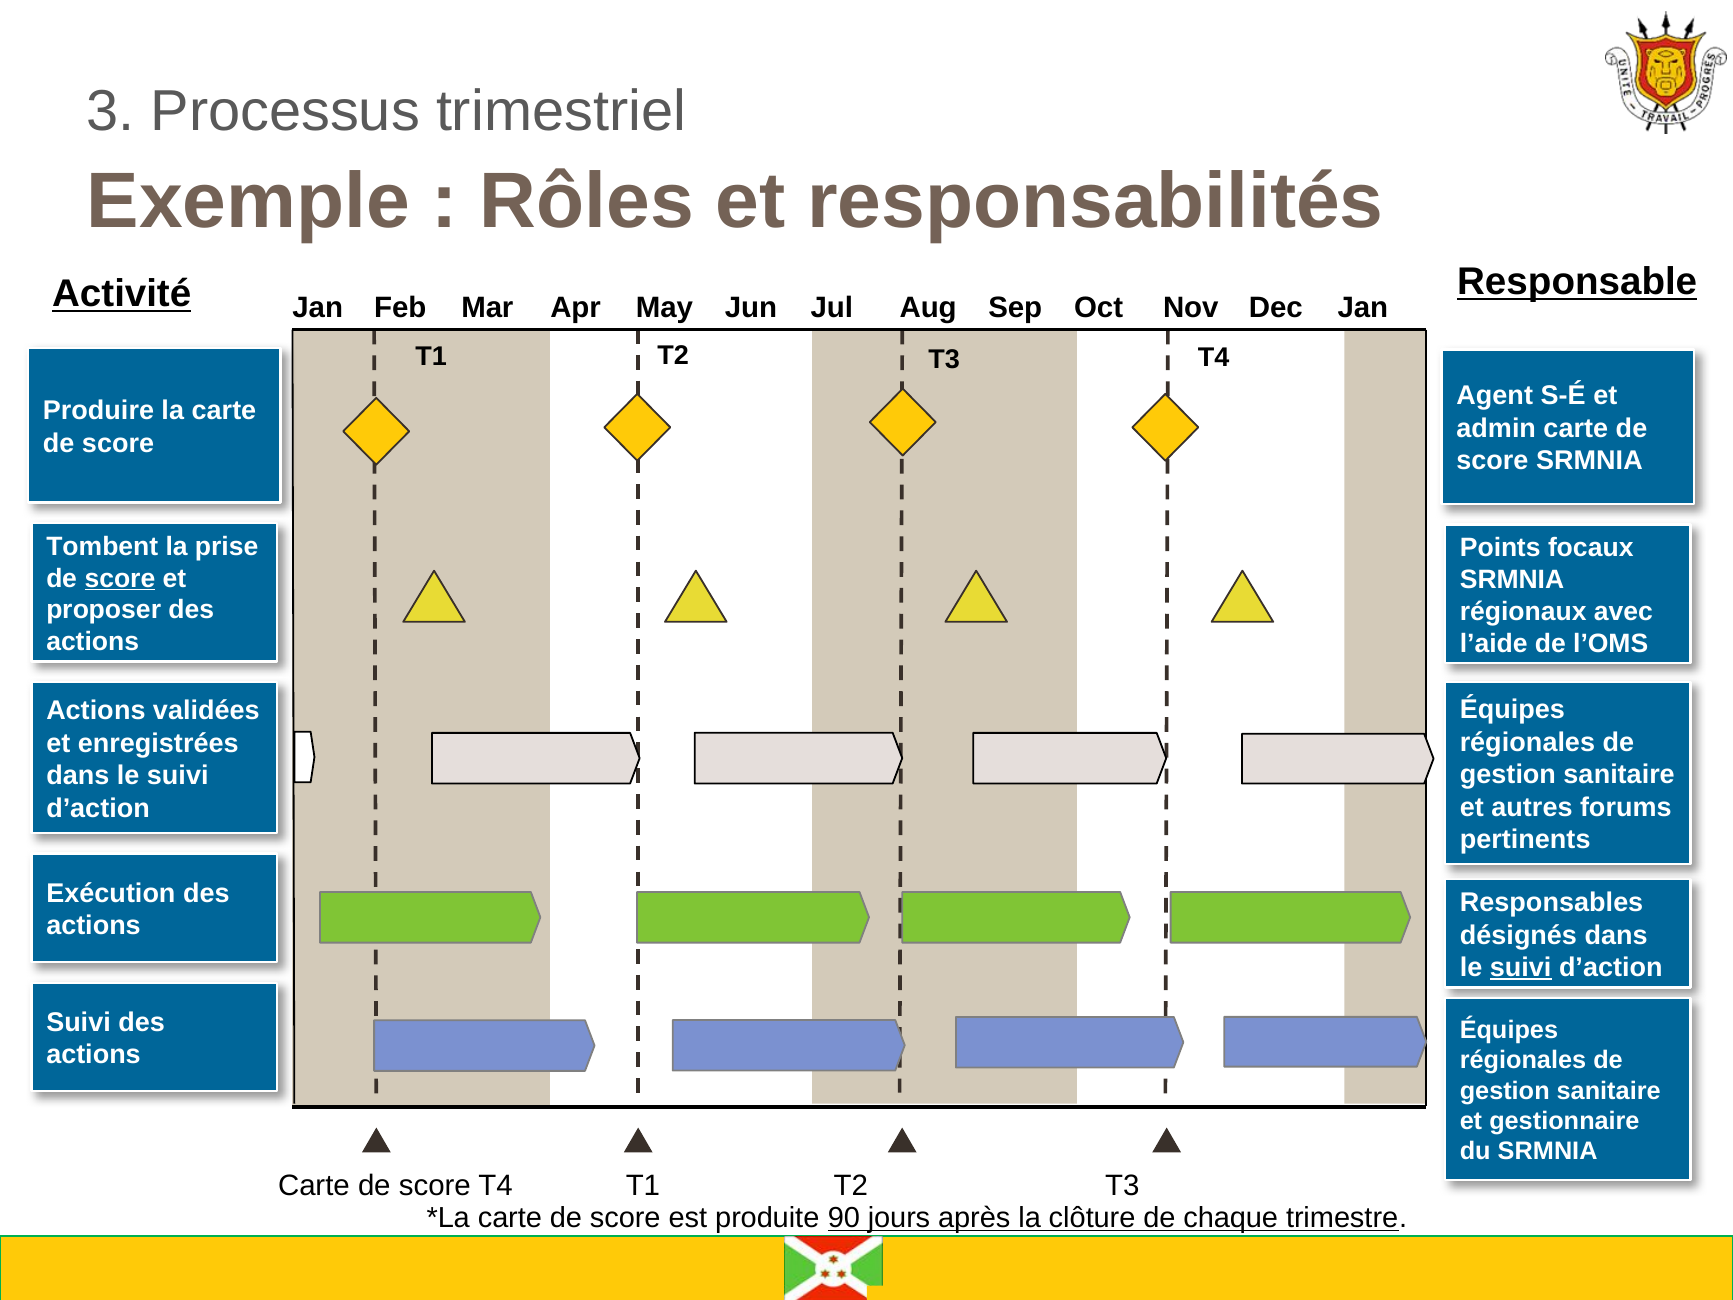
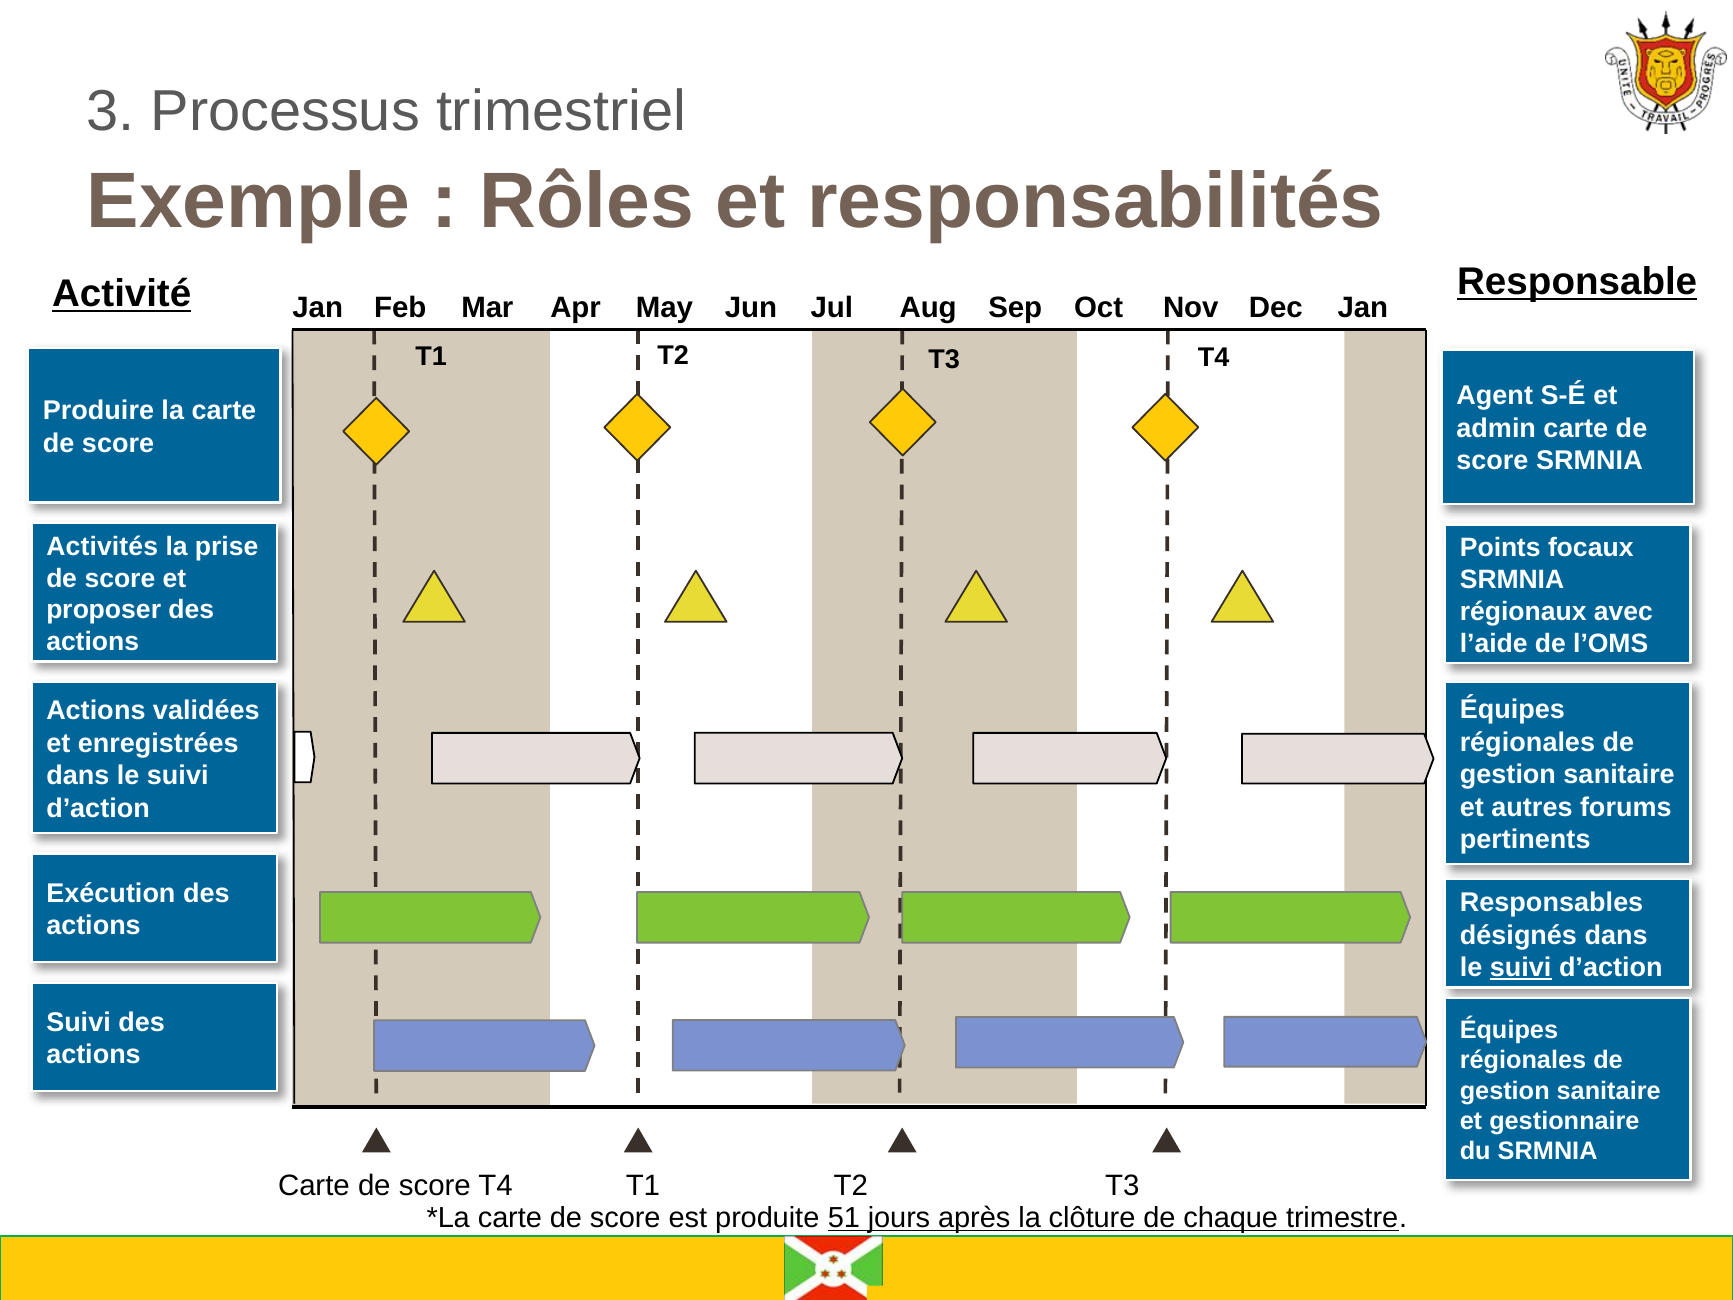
Tombent: Tombent -> Activités
score at (120, 578) underline: present -> none
90: 90 -> 51
